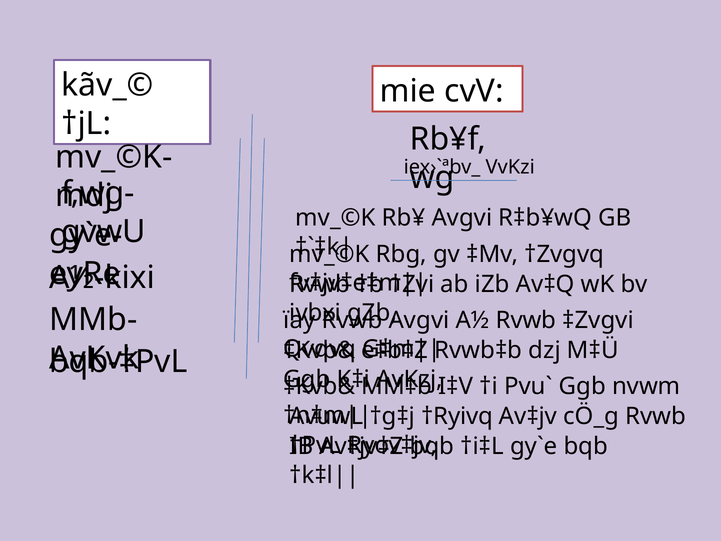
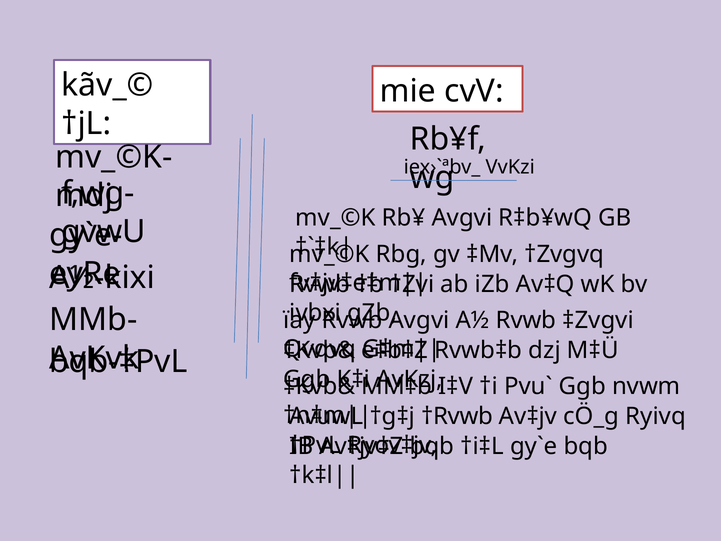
†Ryivq: †Ryivq -> †Rvwb
cÖ_g Rvwb: Rvwb -> Ryivq
